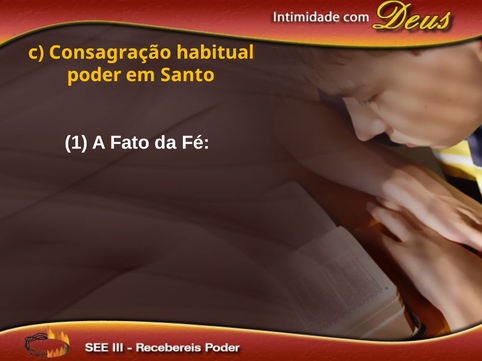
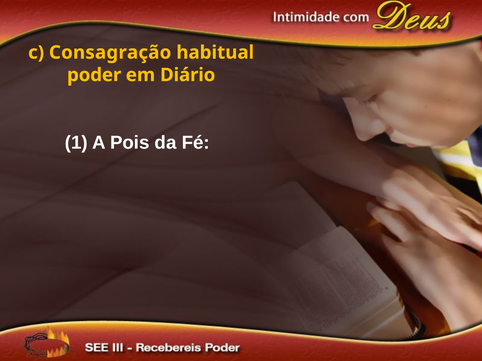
Santo: Santo -> Diário
Fato: Fato -> Pois
